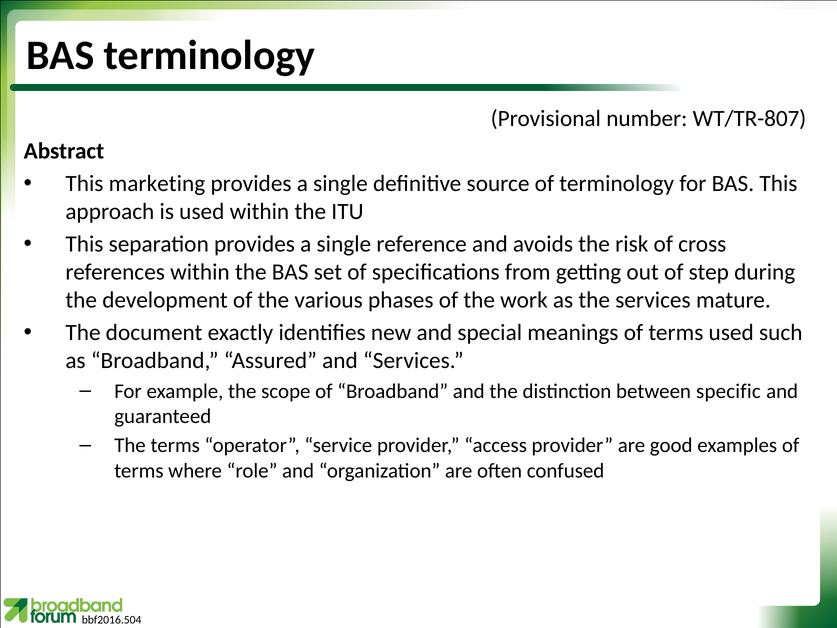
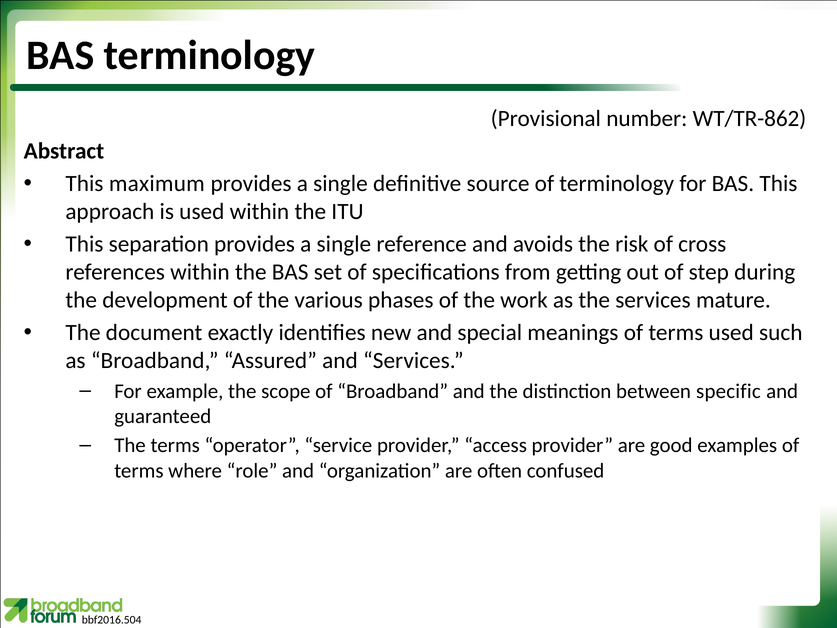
WT/TR-807: WT/TR-807 -> WT/TR-862
marketing: marketing -> maximum
